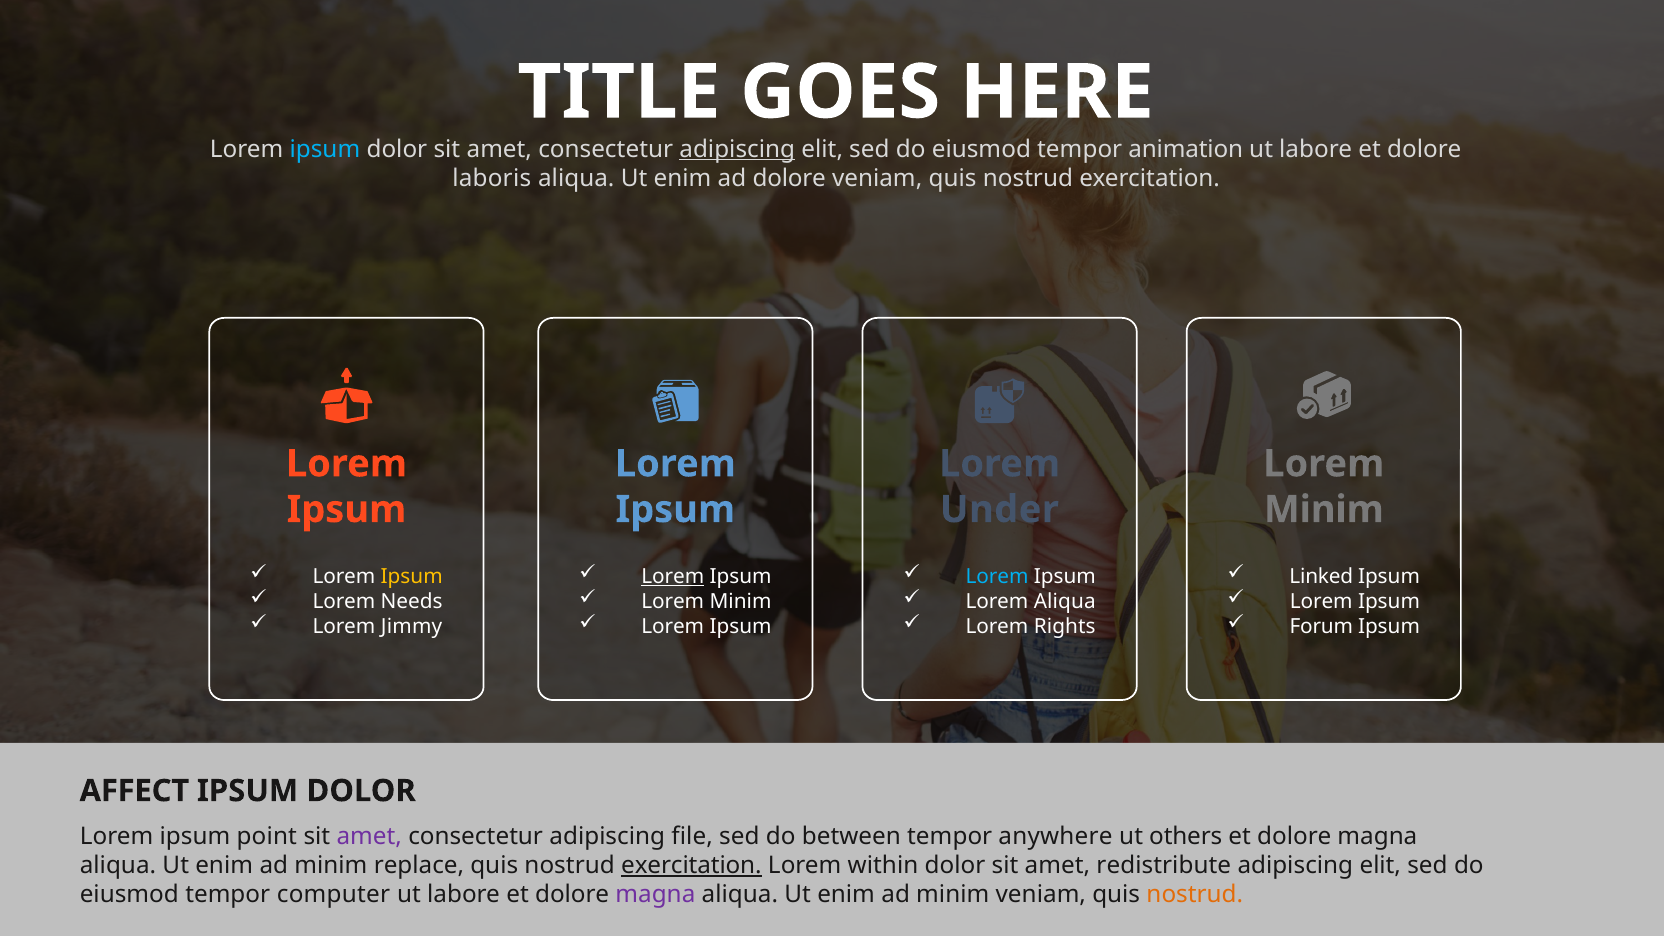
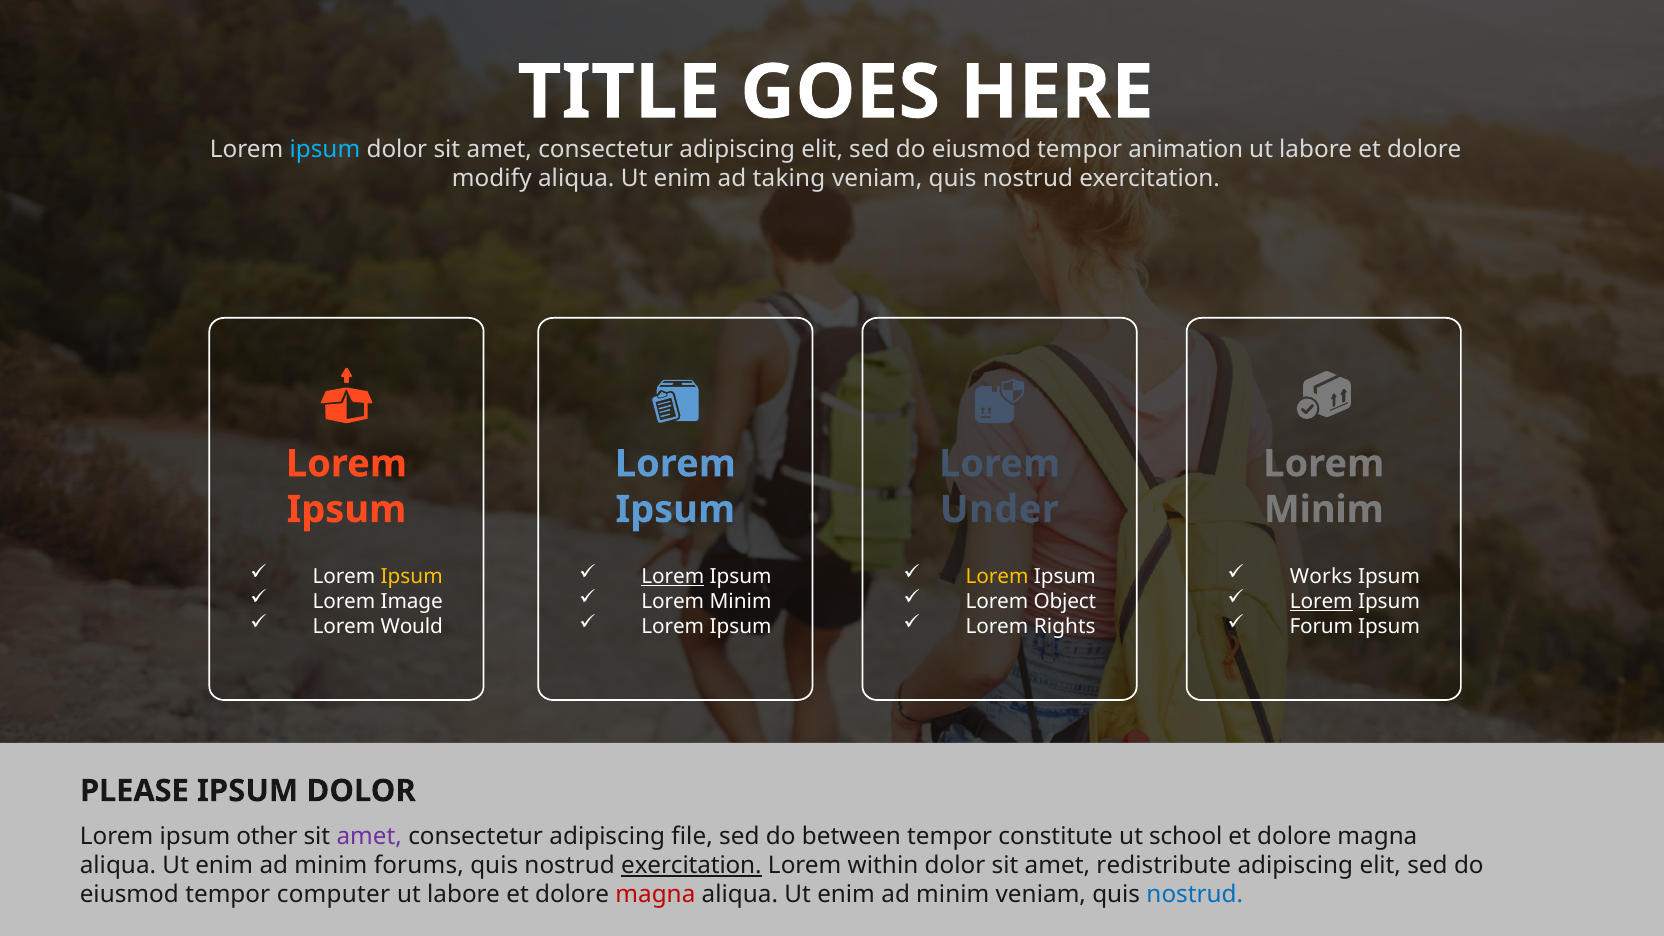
adipiscing at (737, 149) underline: present -> none
laboris: laboris -> modify
ad dolore: dolore -> taking
Lorem at (997, 577) colour: light blue -> yellow
Linked: Linked -> Works
Needs: Needs -> Image
Lorem Aliqua: Aliqua -> Object
Lorem at (1321, 602) underline: none -> present
Jimmy: Jimmy -> Would
AFFECT: AFFECT -> PLEASE
point: point -> other
anywhere: anywhere -> constitute
others: others -> school
replace: replace -> forums
magna at (655, 894) colour: purple -> red
nostrud at (1195, 894) colour: orange -> blue
